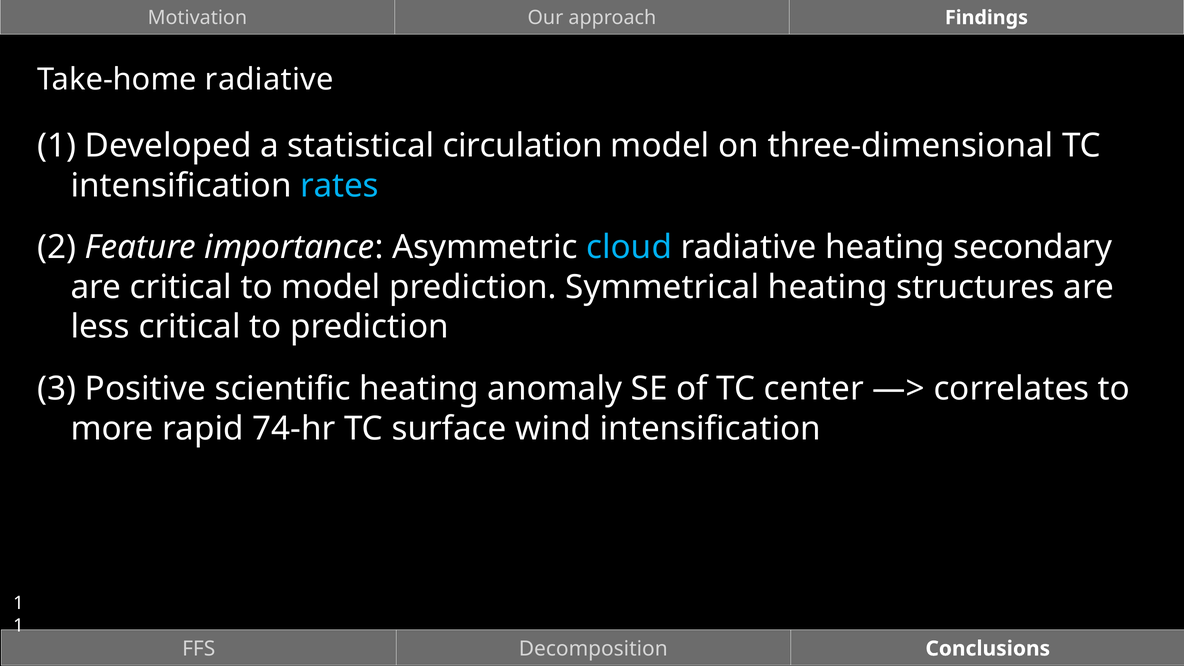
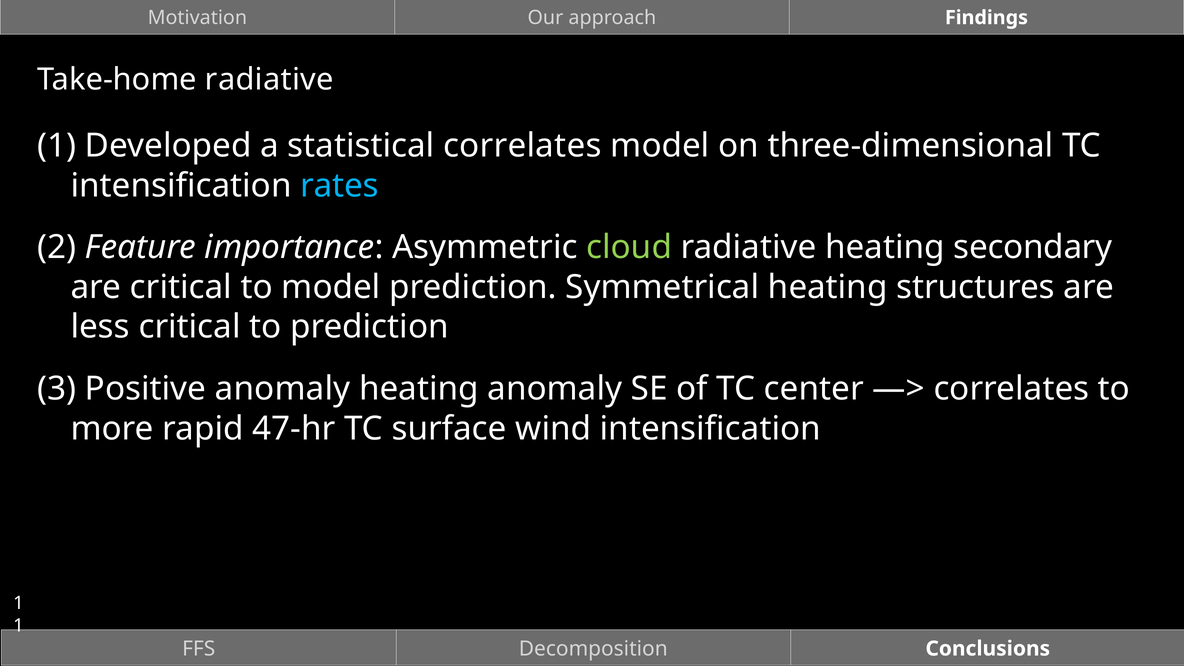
statistical circulation: circulation -> correlates
cloud colour: light blue -> light green
Positive scientific: scientific -> anomaly
74-hr: 74-hr -> 47-hr
